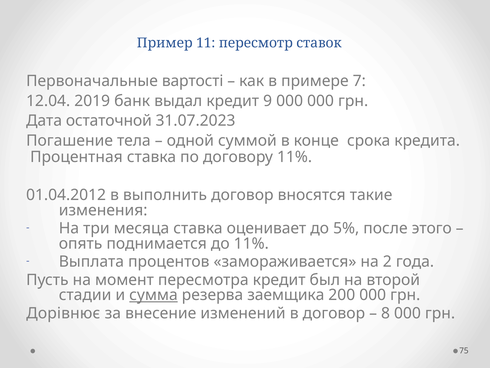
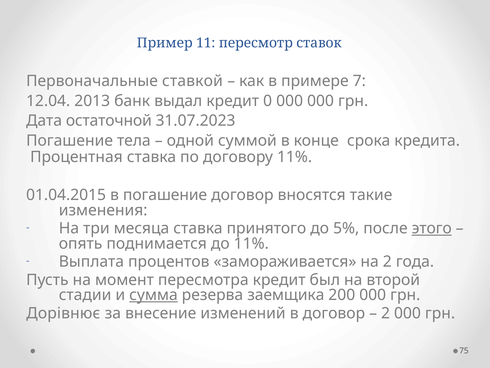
вартості: вартості -> ставкой
2019: 2019 -> 2013
9: 9 -> 0
01.04.2012: 01.04.2012 -> 01.04.2015
в выполнить: выполнить -> погашение
оценивает: оценивает -> принятого
этого underline: none -> present
8 at (385, 313): 8 -> 2
